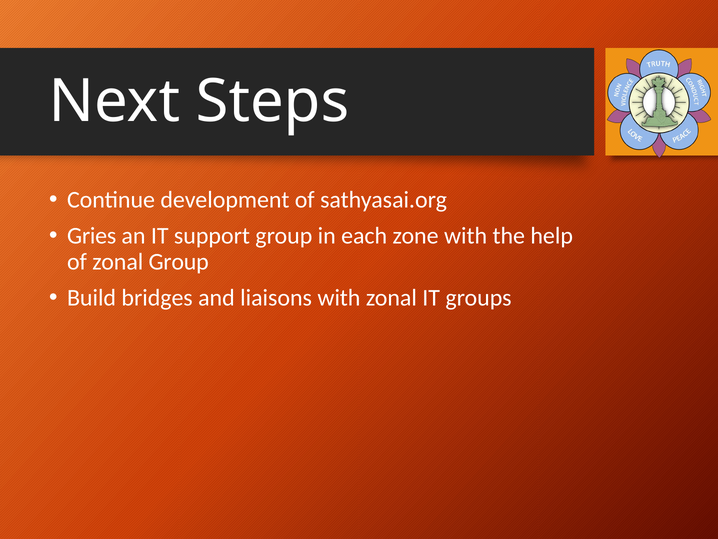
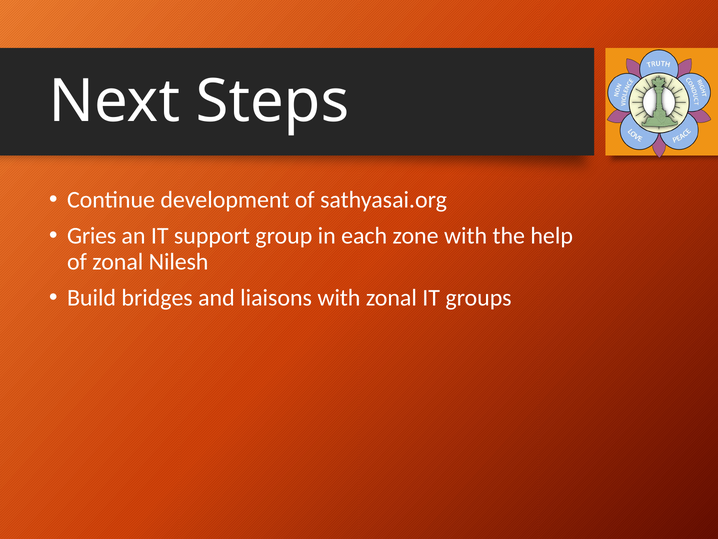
zonal Group: Group -> Nilesh
